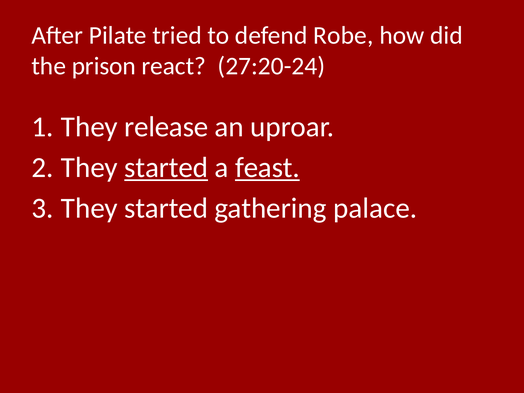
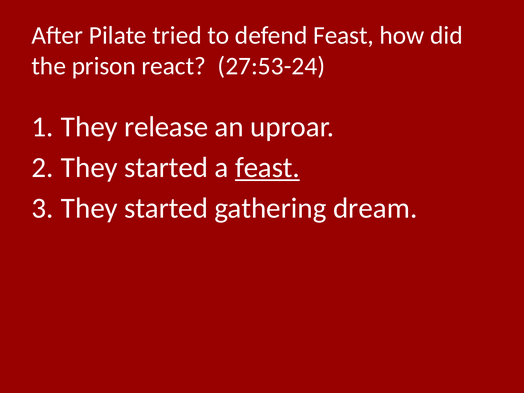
defend Robe: Robe -> Feast
27:20-24: 27:20-24 -> 27:53-24
started at (166, 168) underline: present -> none
palace: palace -> dream
